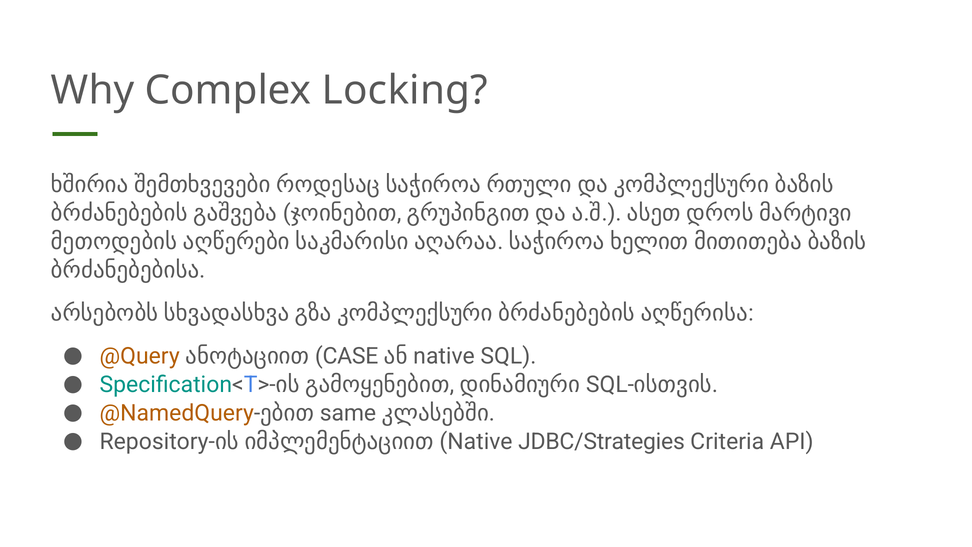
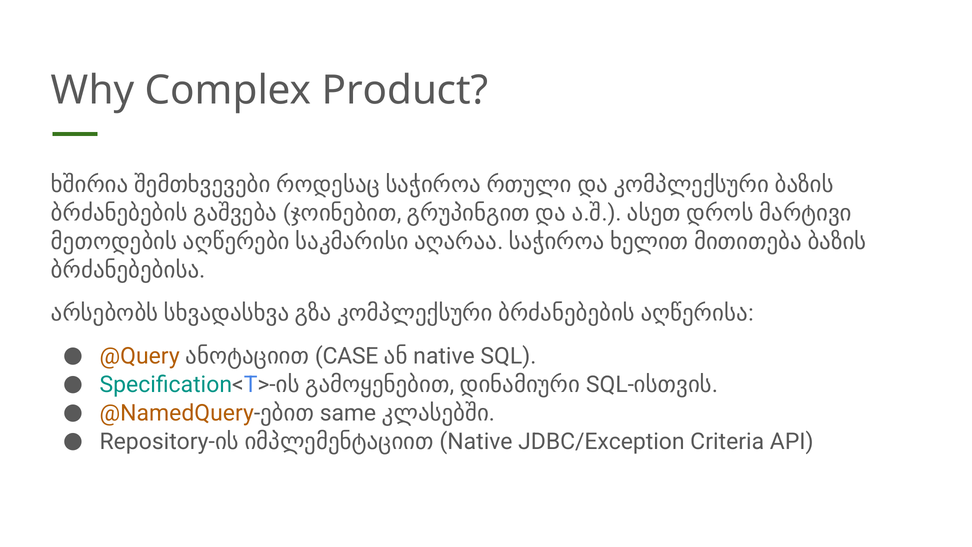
Locking: Locking -> Product
JDBC/Strategies: JDBC/Strategies -> JDBC/Exception
